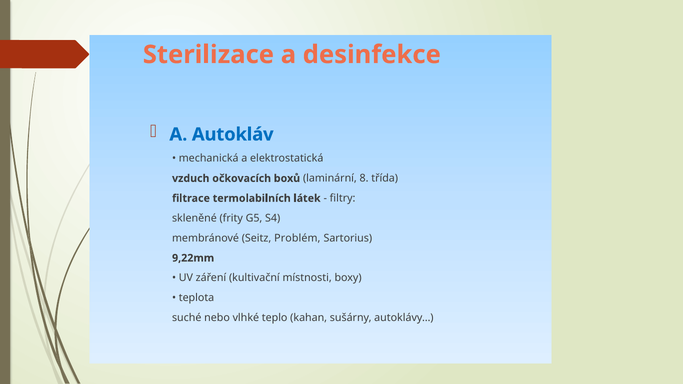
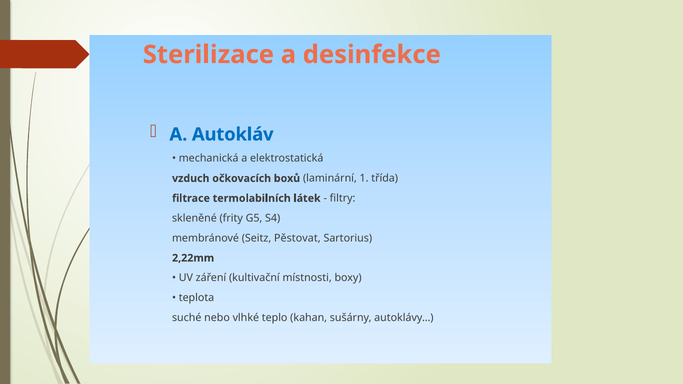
8: 8 -> 1
Problém: Problém -> Pěstovat
9,22mm: 9,22mm -> 2,22mm
